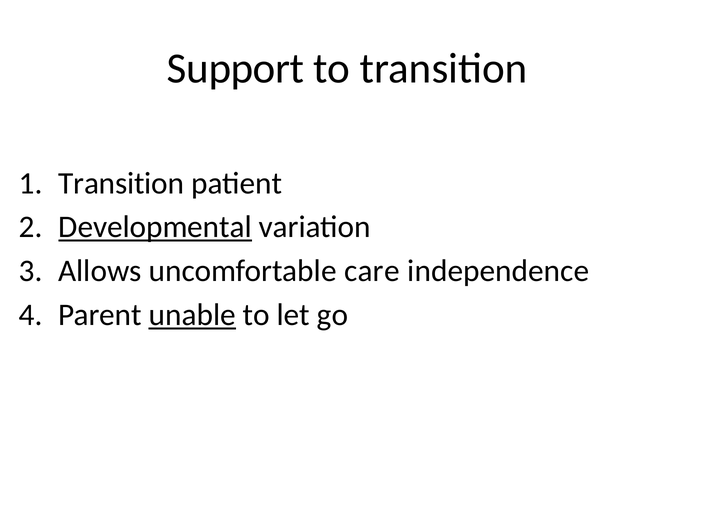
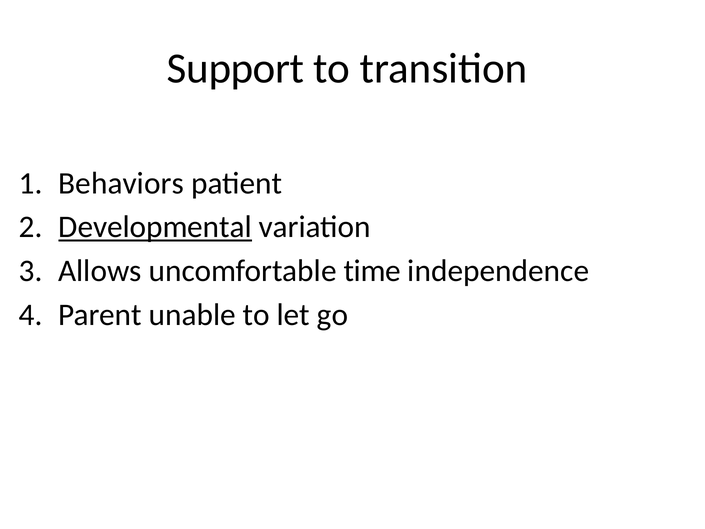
Transition at (121, 183): Transition -> Behaviors
care: care -> time
unable underline: present -> none
